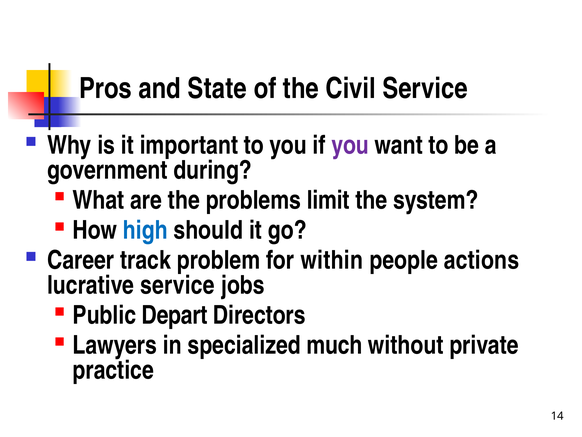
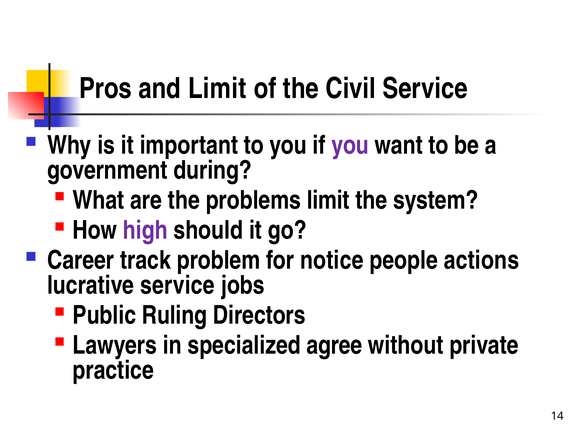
and State: State -> Limit
high colour: blue -> purple
within: within -> notice
Depart: Depart -> Ruling
much: much -> agree
